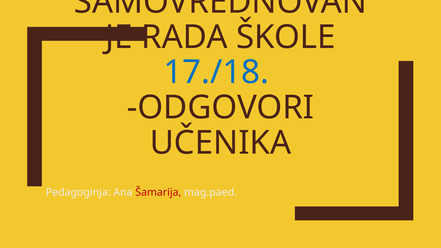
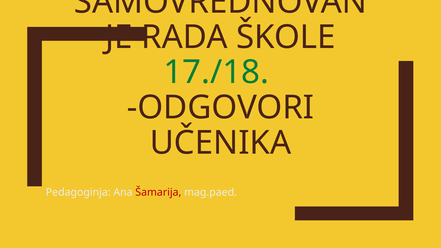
17./18 colour: blue -> green
